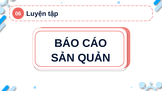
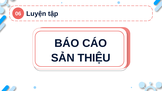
QUẢN: QUẢN -> THIỆU
